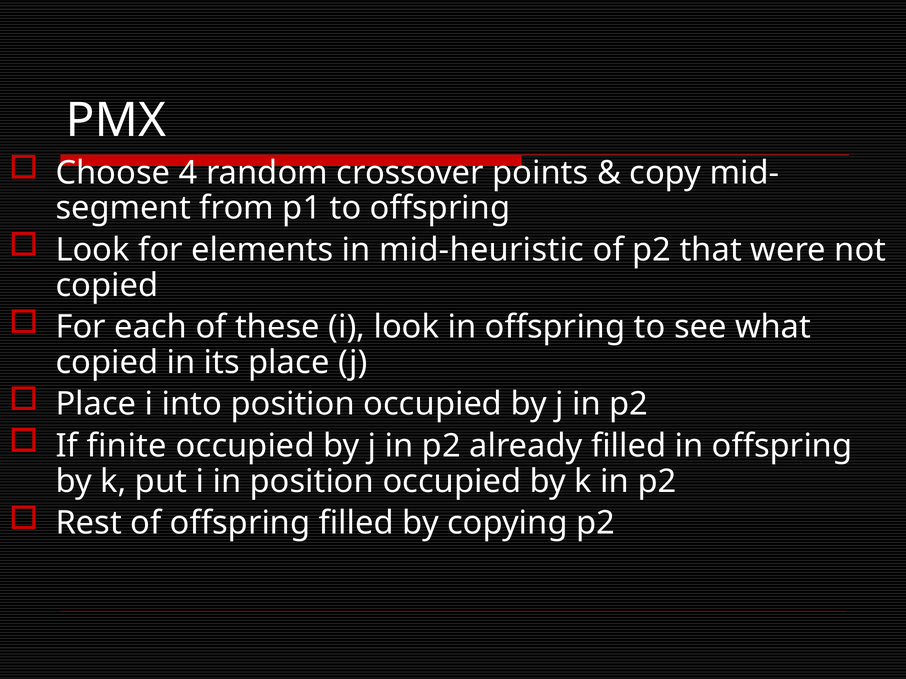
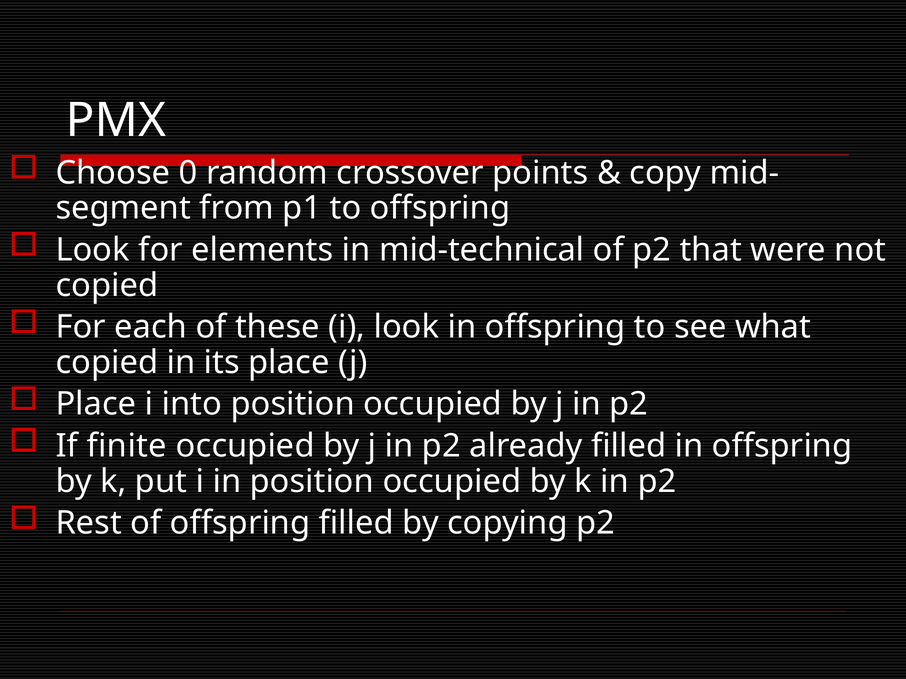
4: 4 -> 0
mid-heuristic: mid-heuristic -> mid-technical
